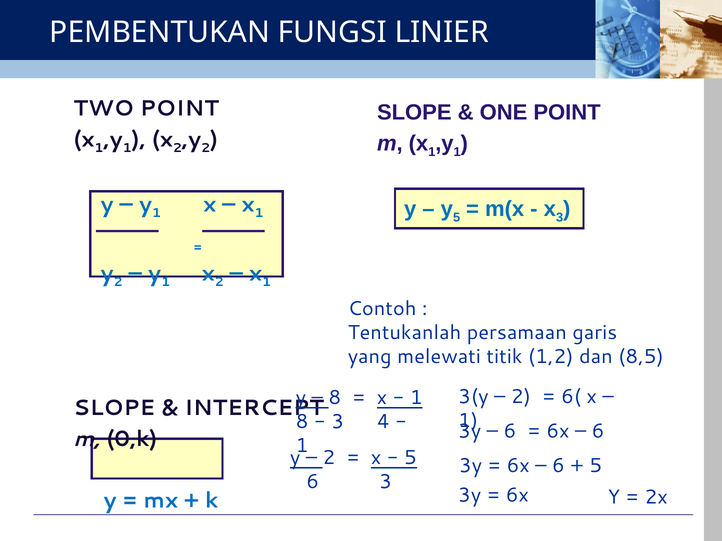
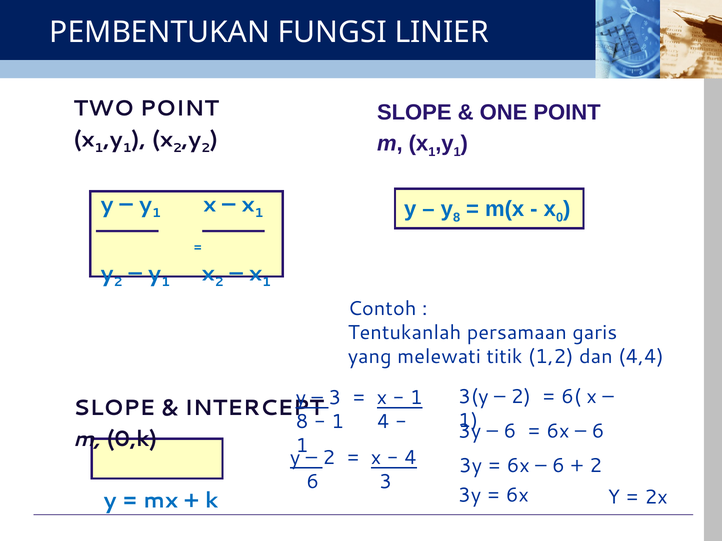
y 5: 5 -> 8
x 3: 3 -> 0
8,5: 8,5 -> 4,4
8 at (335, 398): 8 -> 3
3 at (338, 422): 3 -> 1
5 at (410, 458): 5 -> 4
5 at (596, 466): 5 -> 2
